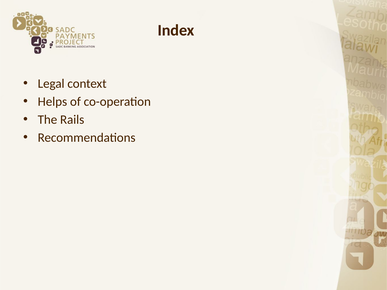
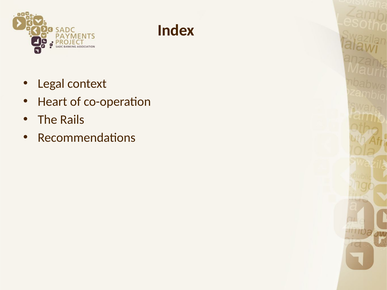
Helps: Helps -> Heart
